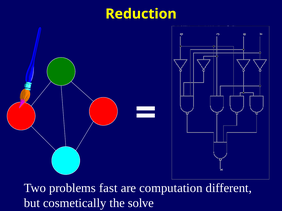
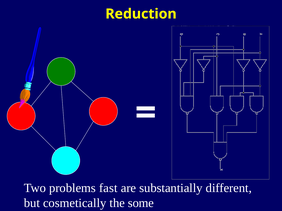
computation: computation -> substantially
solve: solve -> some
